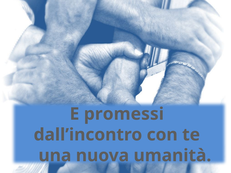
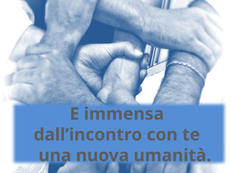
promessi: promessi -> immensa
